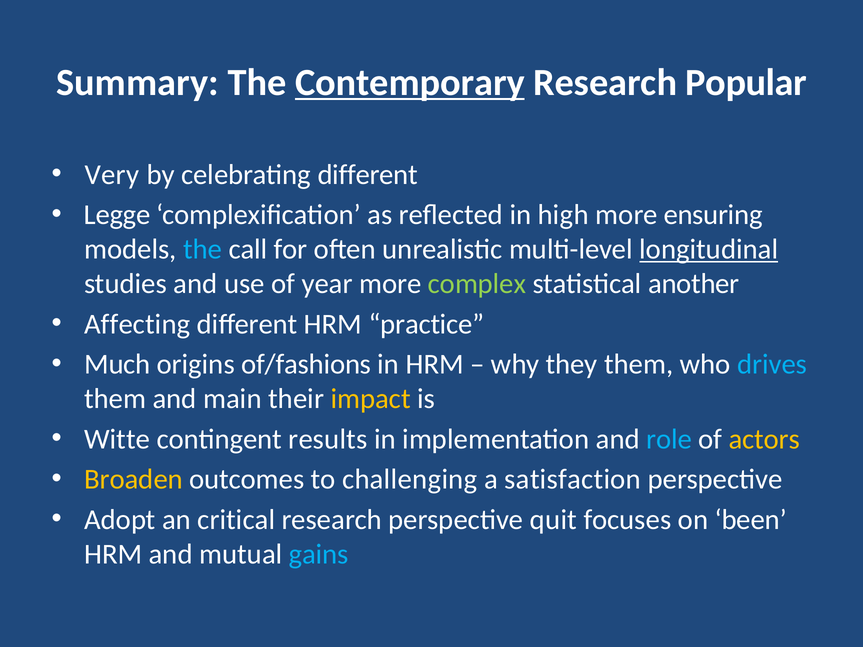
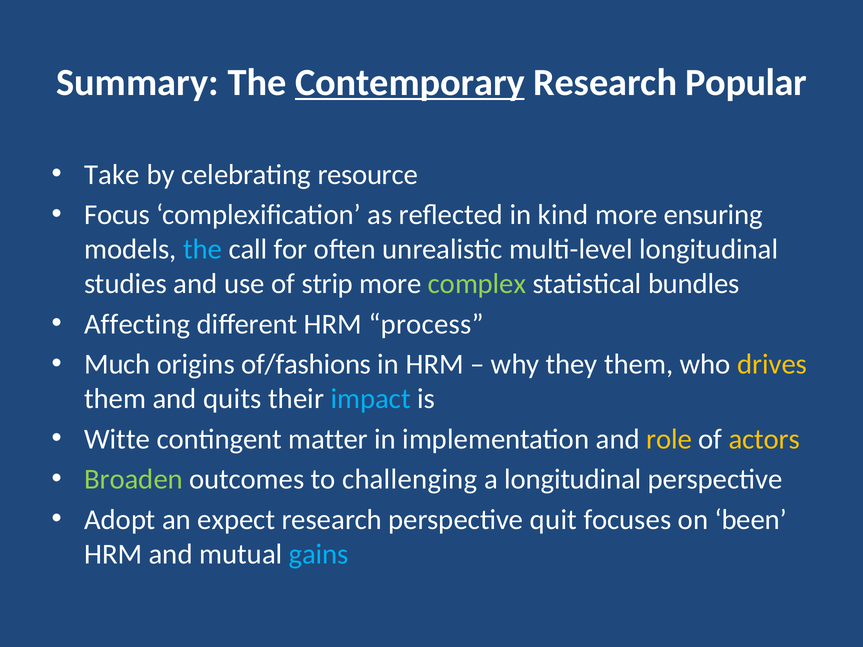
Very: Very -> Take
celebrating different: different -> resource
Legge: Legge -> Focus
high: high -> kind
longitudinal at (709, 249) underline: present -> none
year: year -> strip
another: another -> bundles
practice: practice -> process
drives colour: light blue -> yellow
main: main -> quits
impact colour: yellow -> light blue
results: results -> matter
role colour: light blue -> yellow
Broaden colour: yellow -> light green
a satisfaction: satisfaction -> longitudinal
critical: critical -> expect
